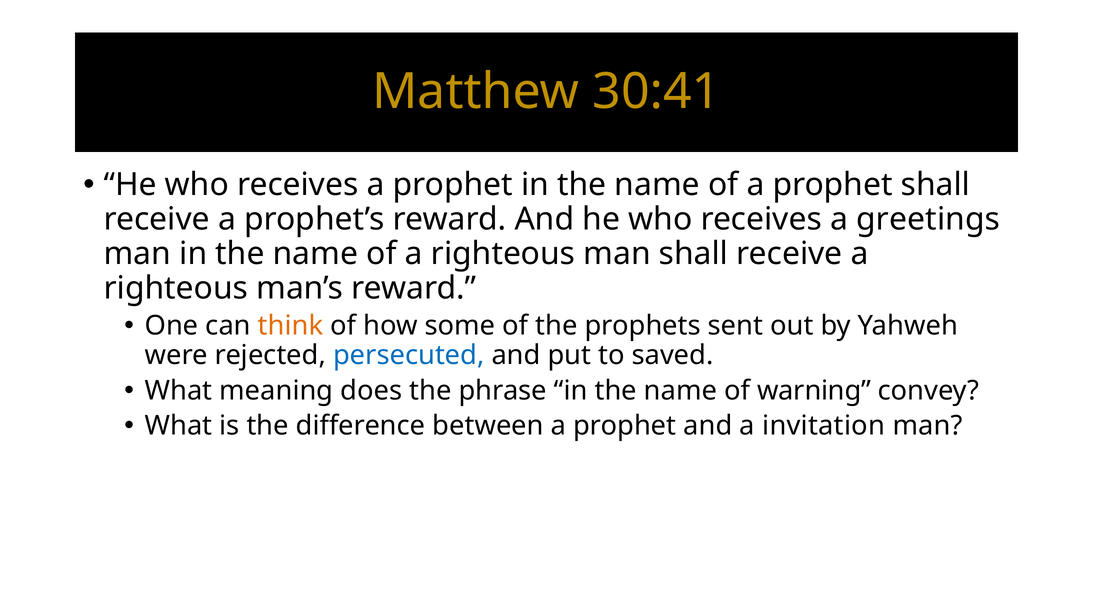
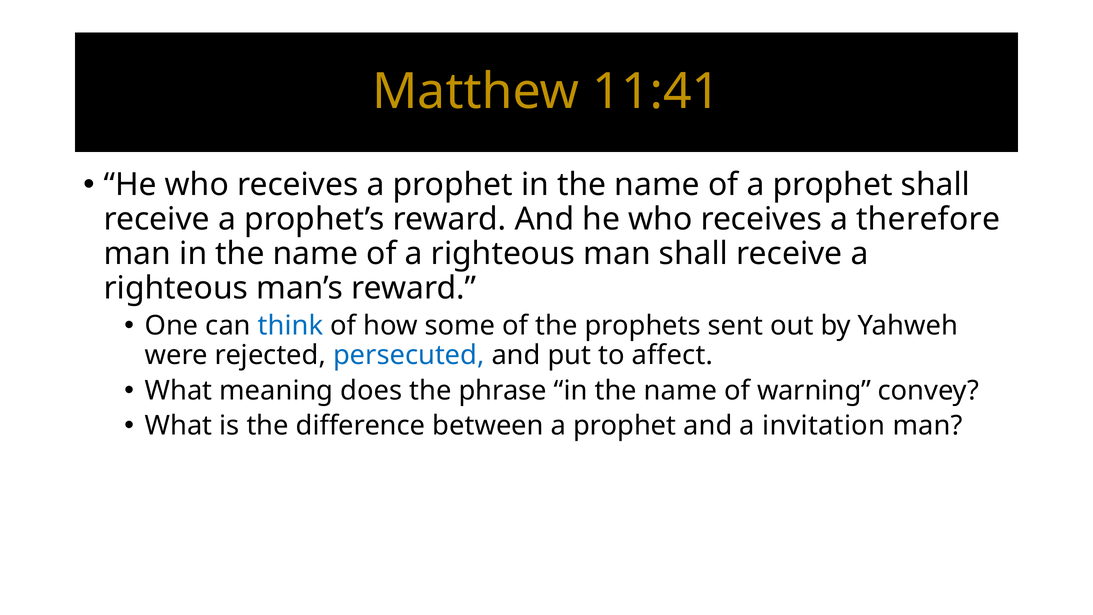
30:41: 30:41 -> 11:41
greetings: greetings -> therefore
think colour: orange -> blue
saved: saved -> affect
